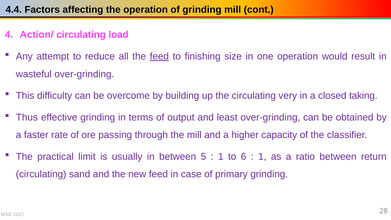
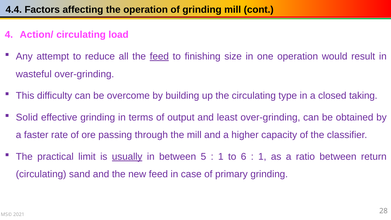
very: very -> type
Thus: Thus -> Solid
usually underline: none -> present
